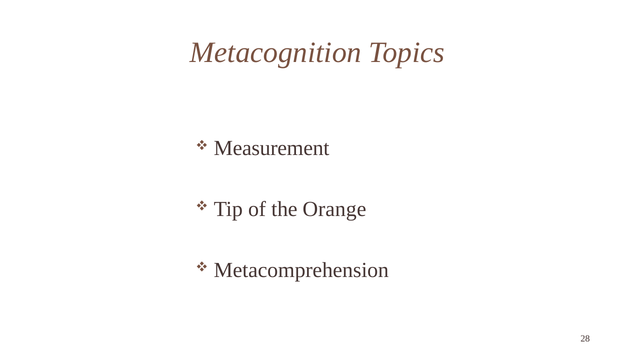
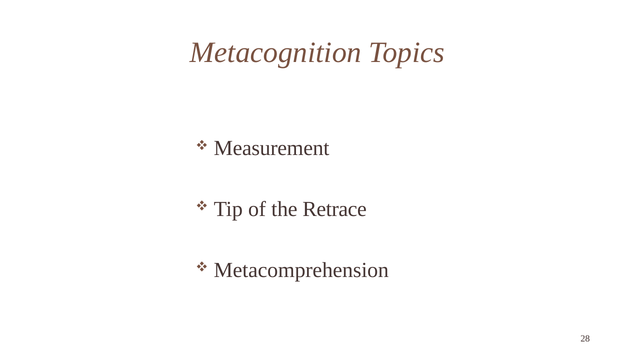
Orange: Orange -> Retrace
